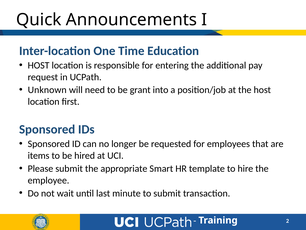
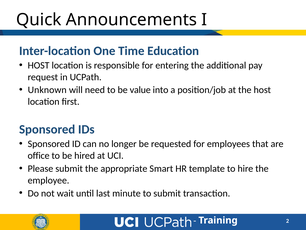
grant: grant -> value
items: items -> office
